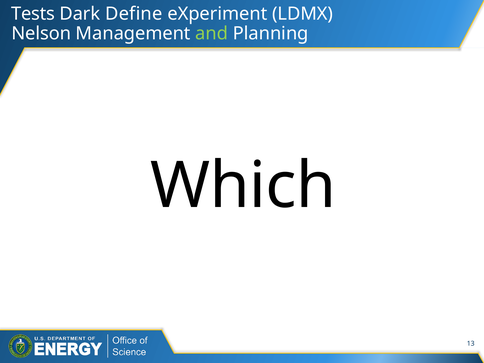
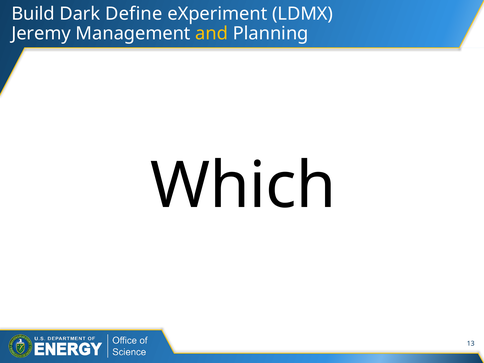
Tests: Tests -> Build
Nelson: Nelson -> Jeremy
and colour: light green -> yellow
